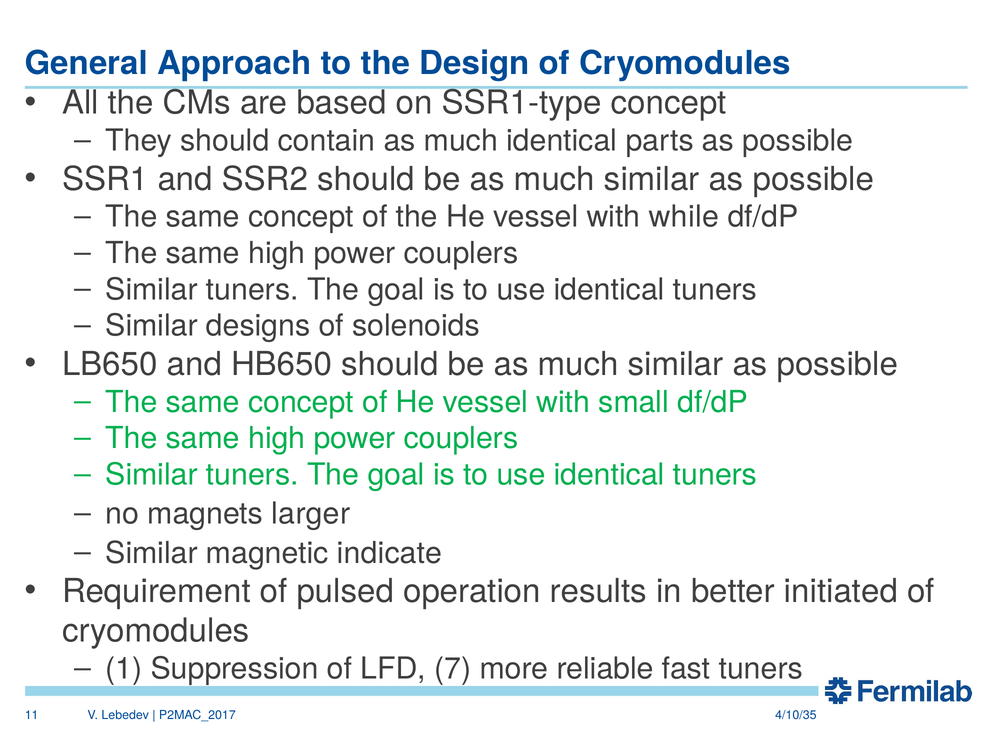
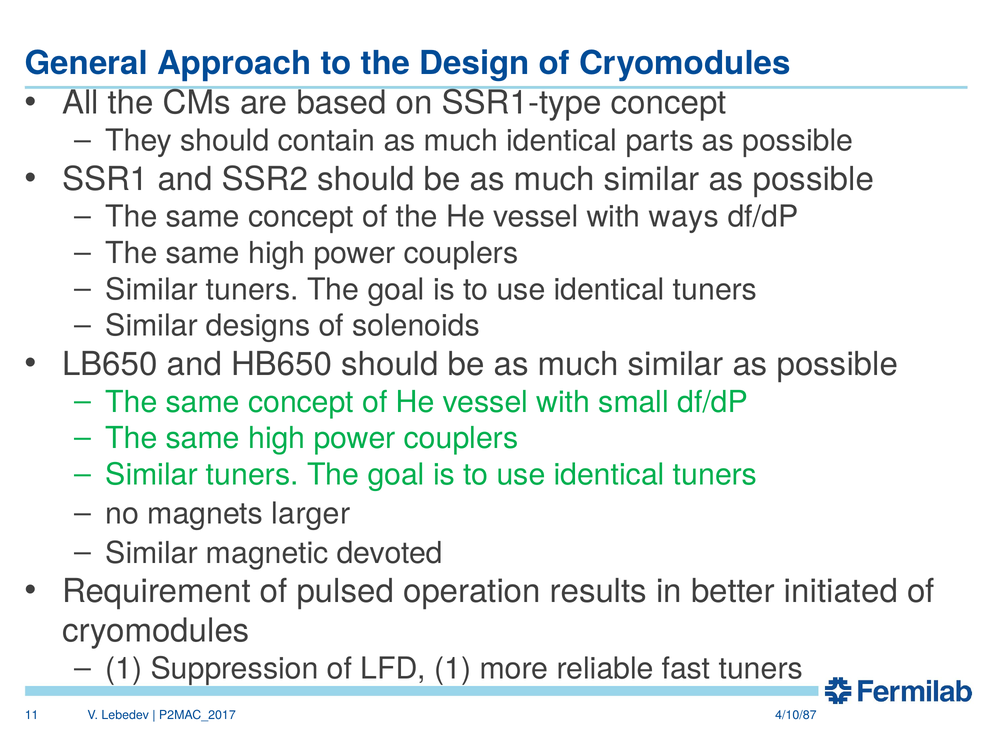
while: while -> ways
indicate: indicate -> devoted
LFD 7: 7 -> 1
4/10/35: 4/10/35 -> 4/10/87
